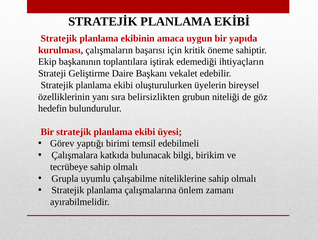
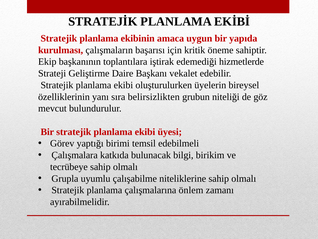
ihtiyaçların: ihtiyaçların -> hizmetlerde
hedefin: hedefin -> mevcut
